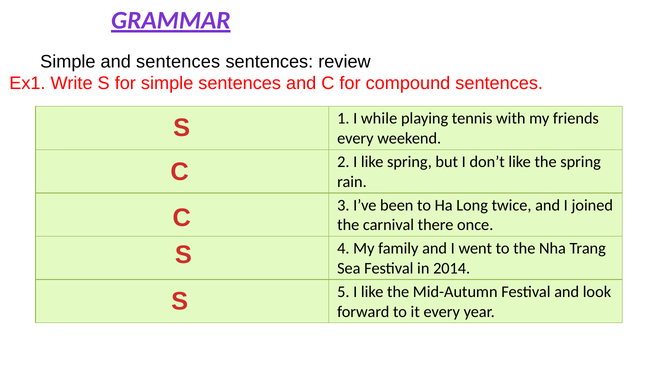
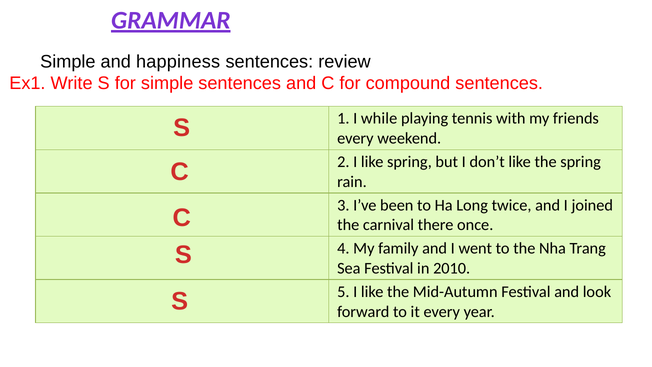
and sentences: sentences -> happiness
2014: 2014 -> 2010
